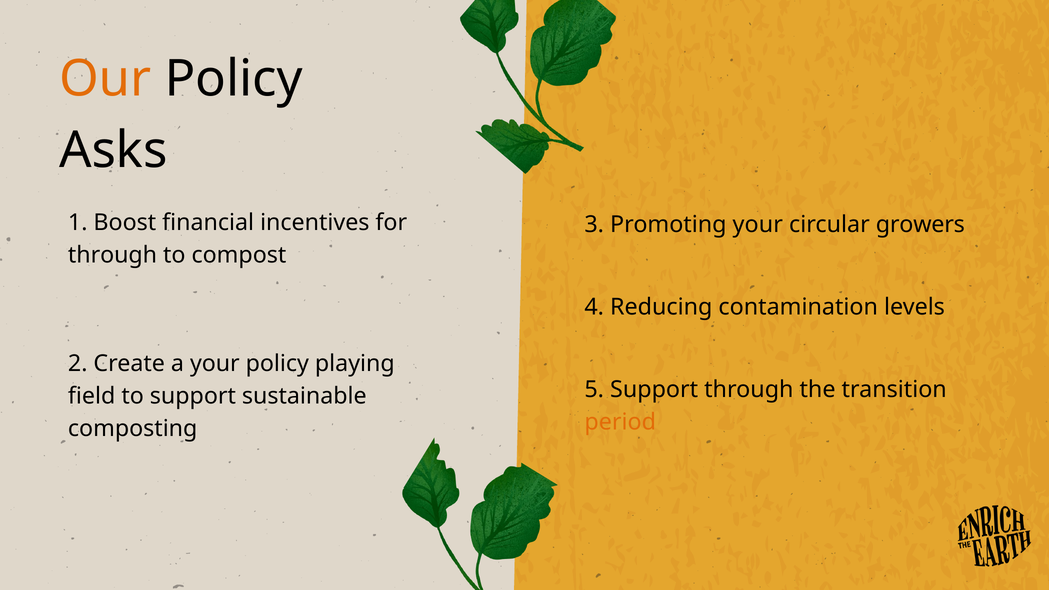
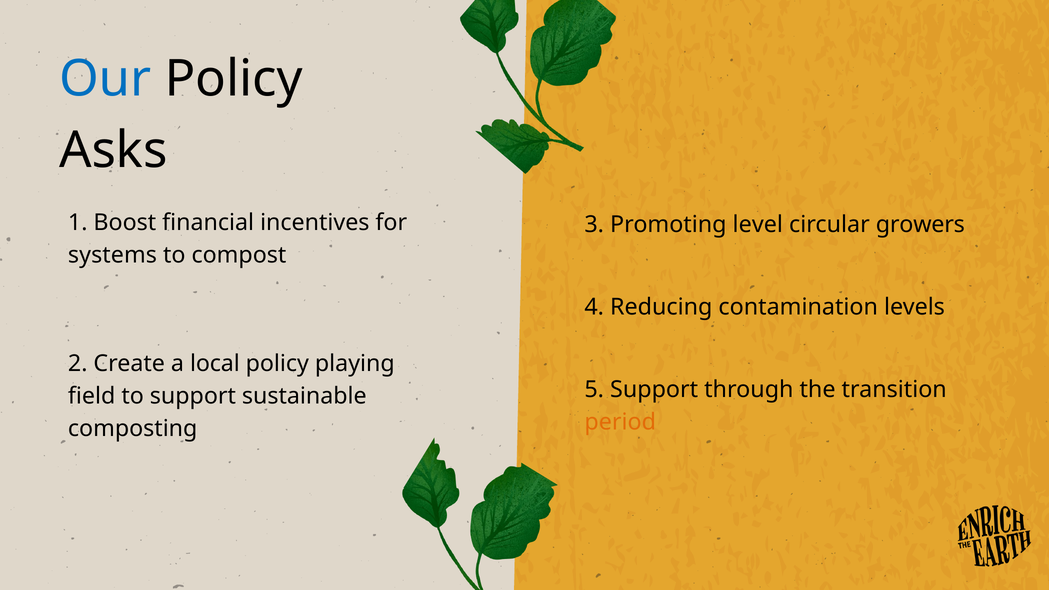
Our colour: orange -> blue
Promoting your: your -> level
through at (113, 255): through -> systems
a your: your -> local
